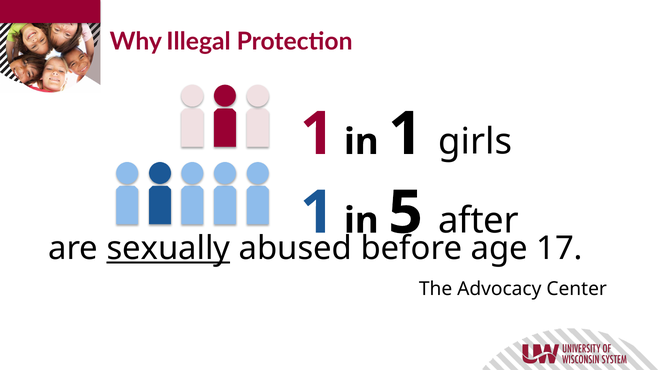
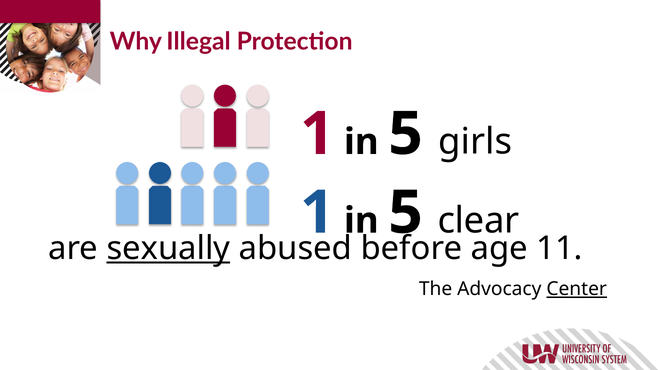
1 at (405, 134): 1 -> 5
after: after -> clear
17: 17 -> 11
Center underline: none -> present
